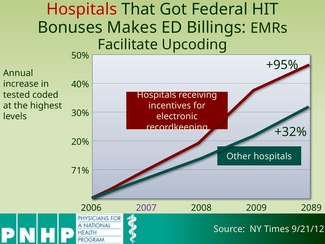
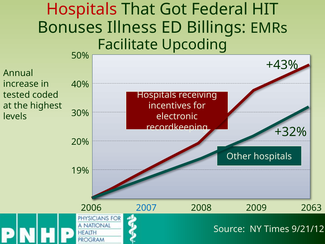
Makes: Makes -> Illness
+95%: +95% -> +43%
71%: 71% -> 19%
2007 colour: purple -> blue
2089: 2089 -> 2063
